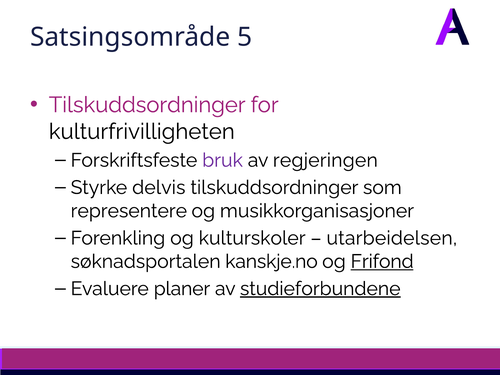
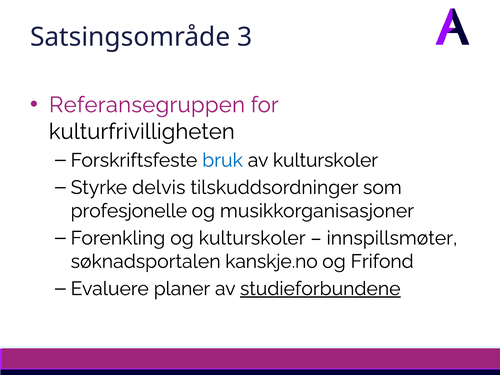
5: 5 -> 3
Tilskuddsordninger at (147, 105): Tilskuddsordninger -> Referansegruppen
bruk colour: purple -> blue
av regjeringen: regjeringen -> kulturskoler
representere: representere -> profesjonelle
utarbeidelsen: utarbeidelsen -> innspillsmøter
Frifond underline: present -> none
